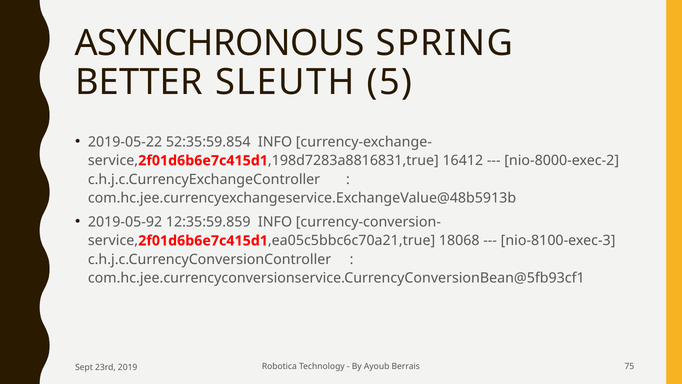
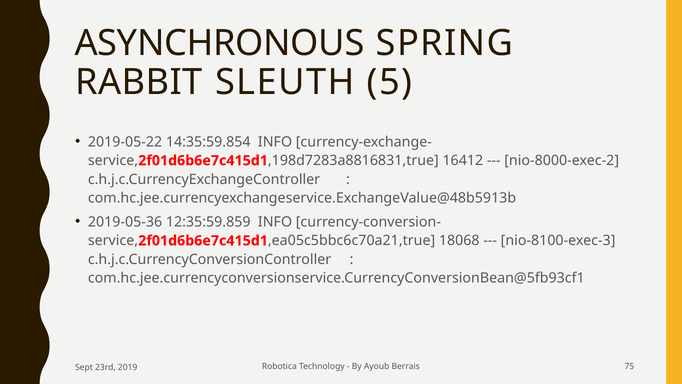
BETTER: BETTER -> RABBIT
52:35:59.854: 52:35:59.854 -> 14:35:59.854
2019-05-92: 2019-05-92 -> 2019-05-36
